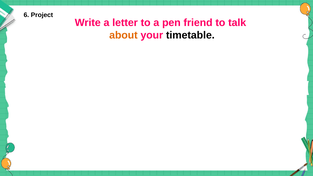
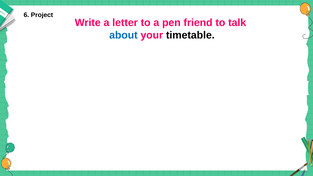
about colour: orange -> blue
